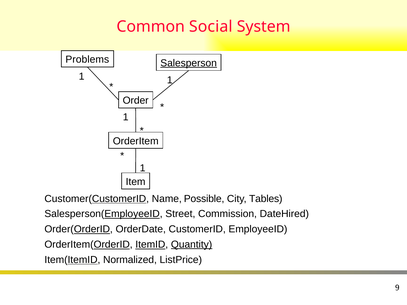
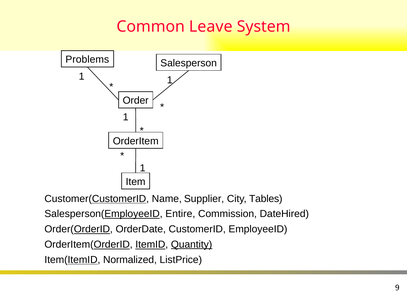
Social: Social -> Leave
Salesperson underline: present -> none
Possible: Possible -> Supplier
Street: Street -> Entire
